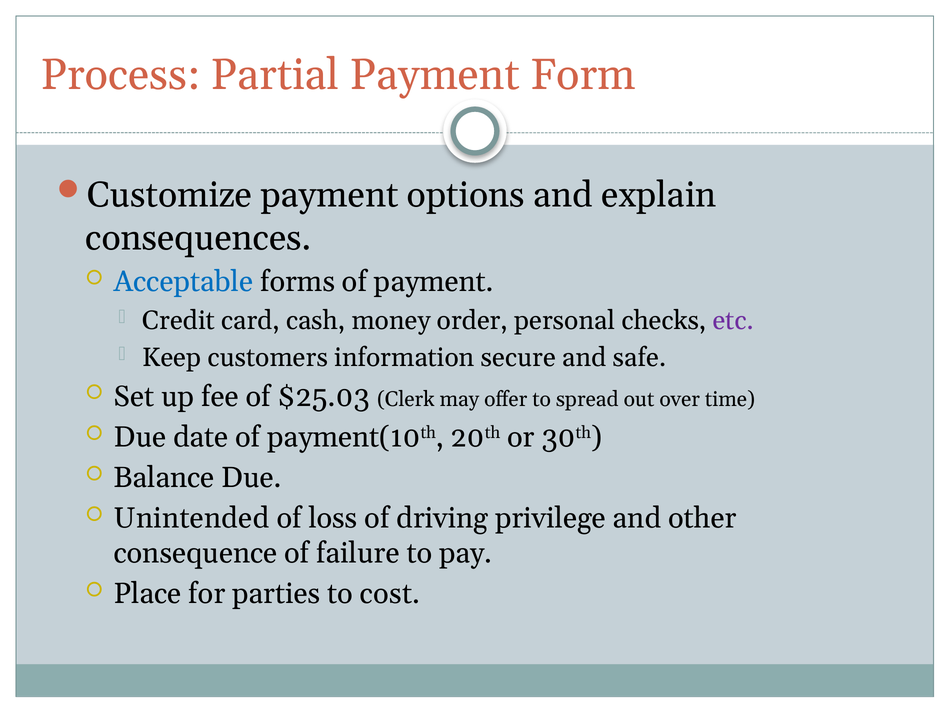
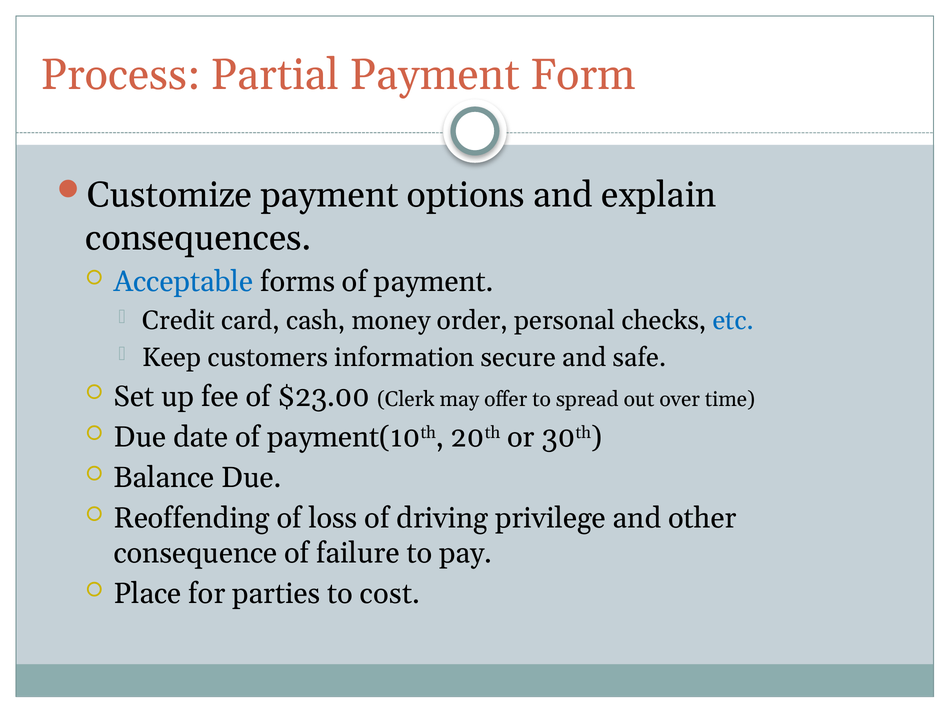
etc colour: purple -> blue
$25.03: $25.03 -> $23.00
Unintended: Unintended -> Reoffending
